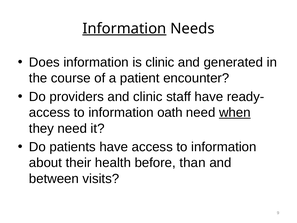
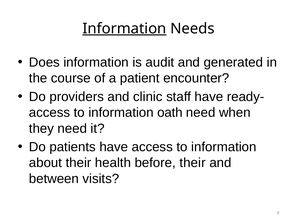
is clinic: clinic -> audit
when underline: present -> none
before than: than -> their
